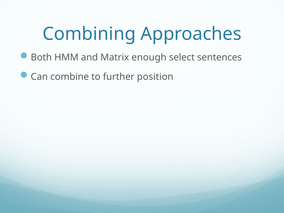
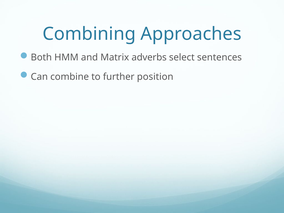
enough: enough -> adverbs
